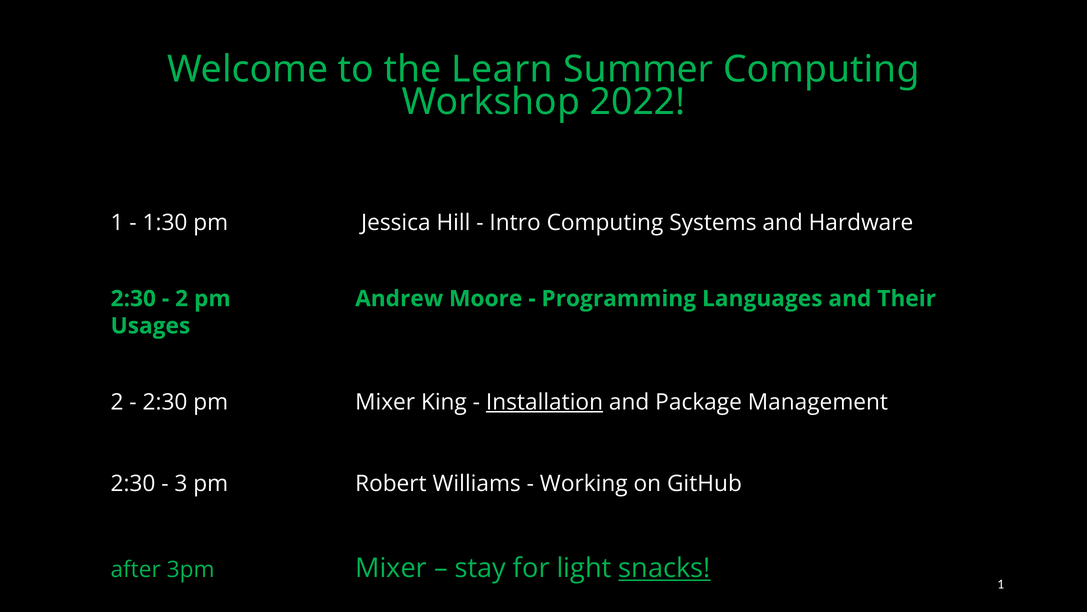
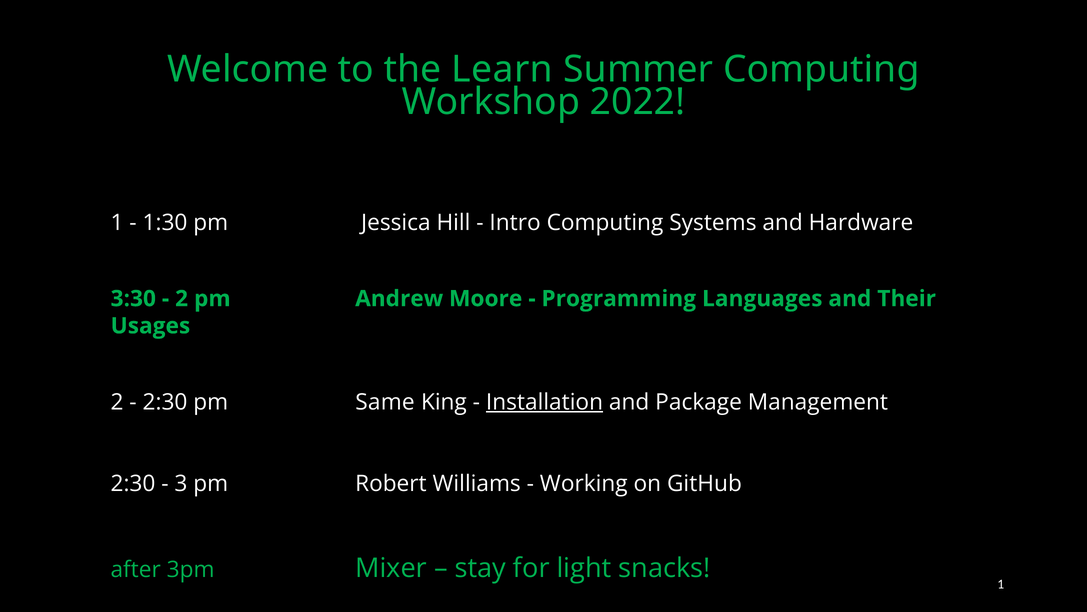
2:30 at (133, 298): 2:30 -> 3:30
pm Mixer: Mixer -> Same
snacks underline: present -> none
